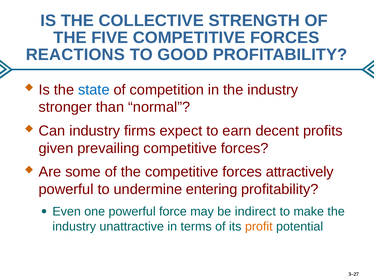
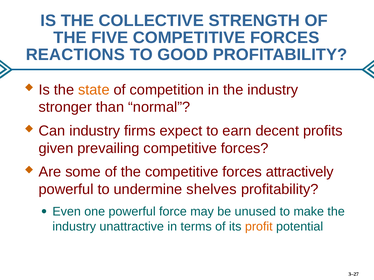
state colour: blue -> orange
entering: entering -> shelves
indirect: indirect -> unused
